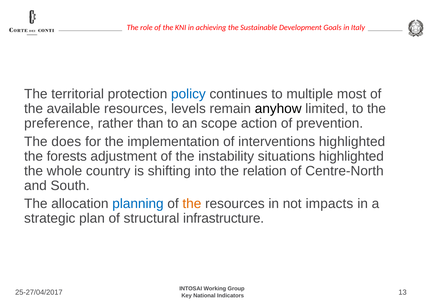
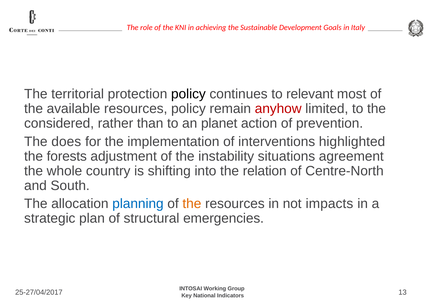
policy at (188, 94) colour: blue -> black
multiple: multiple -> relevant
resources levels: levels -> policy
anyhow colour: black -> red
preference: preference -> considered
scope: scope -> planet
situations highlighted: highlighted -> agreement
infrastructure: infrastructure -> emergencies
